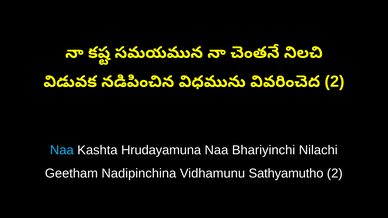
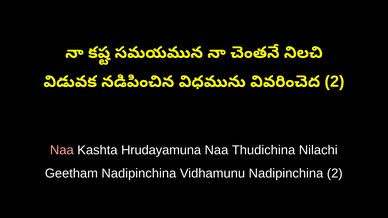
Naa at (62, 150) colour: light blue -> pink
Bhariyinchi: Bhariyinchi -> Thudichina
Vidhamunu Sathyamutho: Sathyamutho -> Nadipinchina
